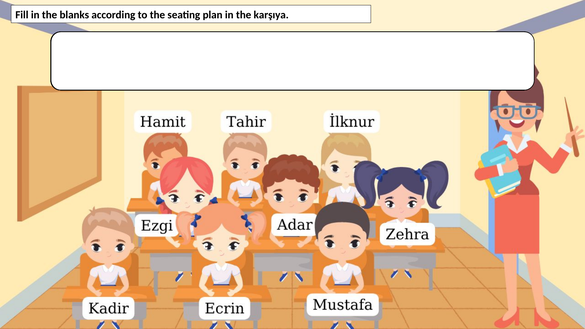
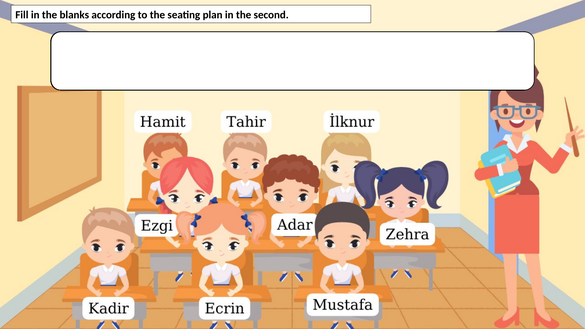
karşıya: karşıya -> second
